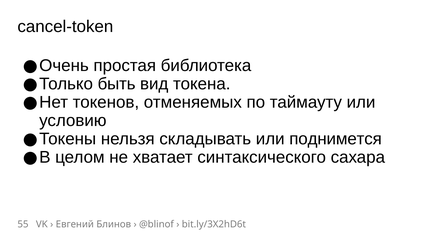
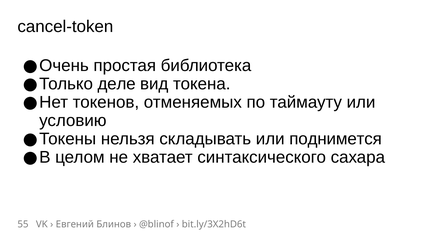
быть: быть -> деле
